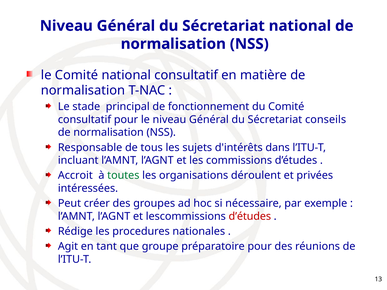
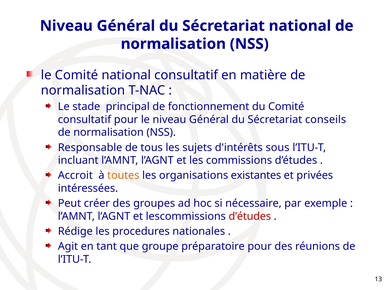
dans: dans -> sous
toutes colour: green -> orange
déroulent: déroulent -> existantes
